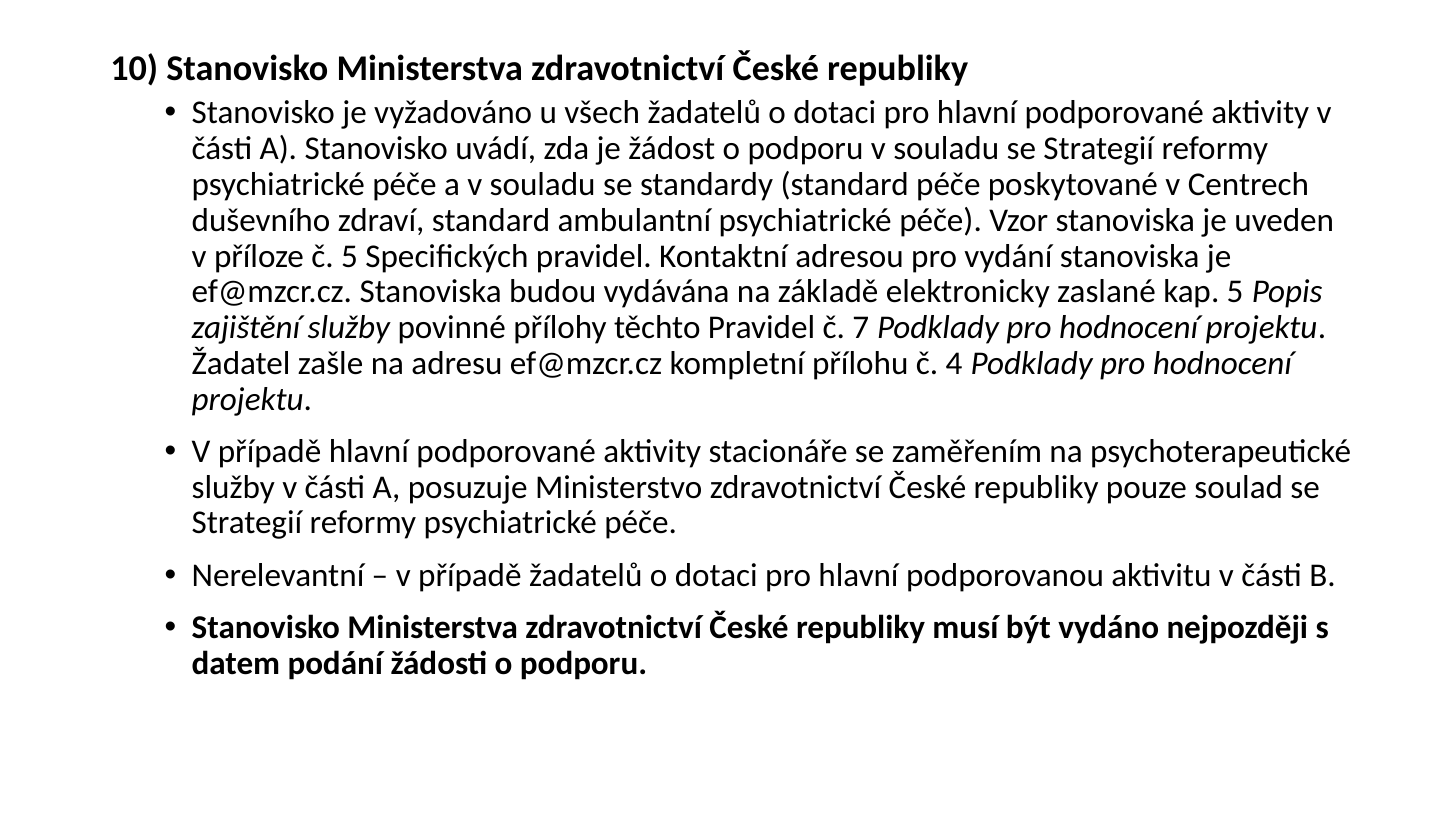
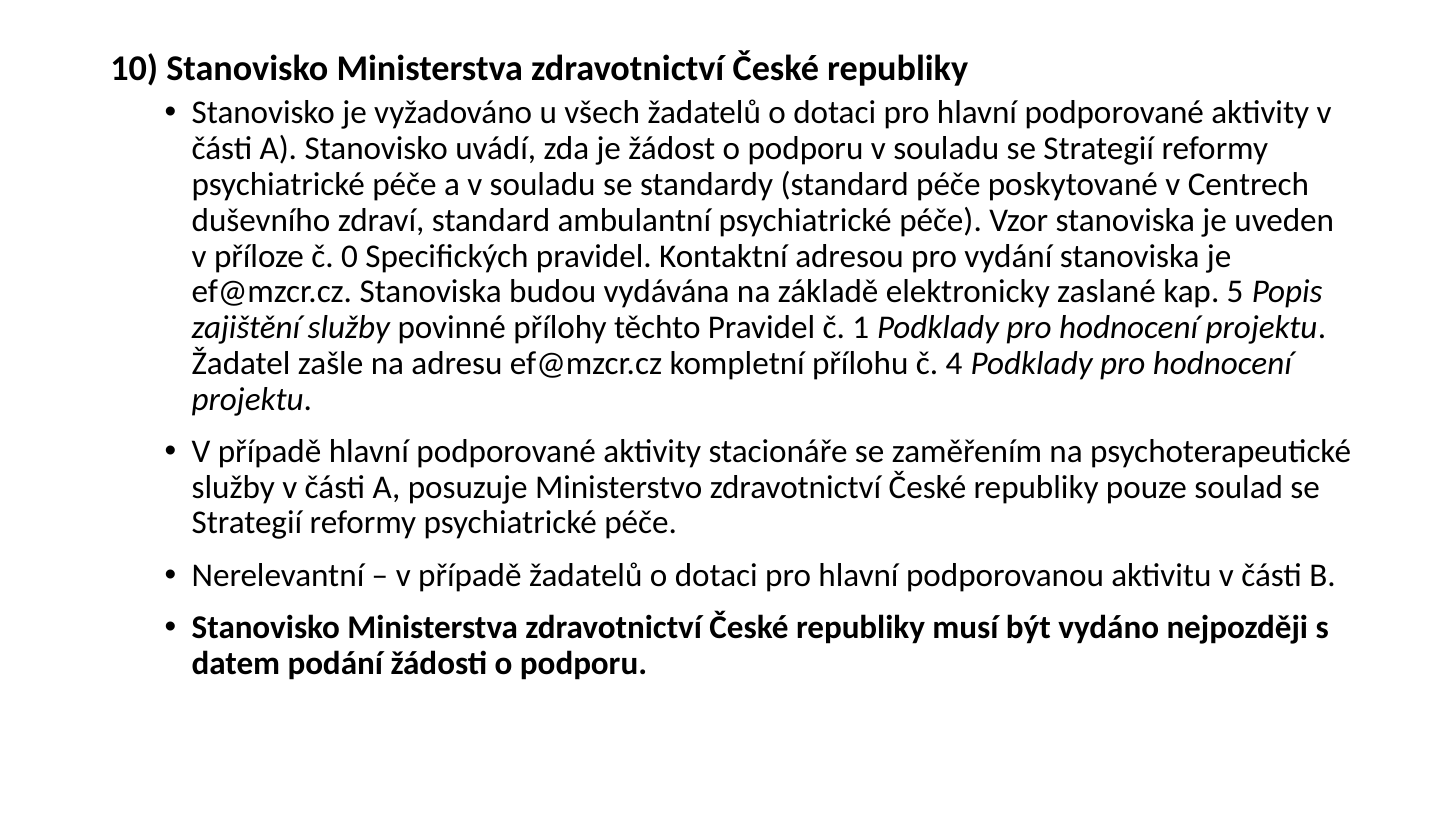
č 5: 5 -> 0
7: 7 -> 1
